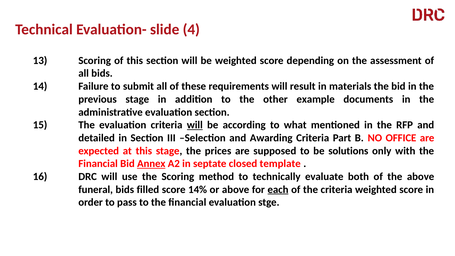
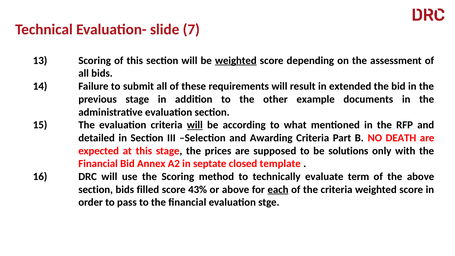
4: 4 -> 7
weighted at (236, 61) underline: none -> present
materials: materials -> extended
OFFICE: OFFICE -> DEATH
Annex underline: present -> none
both: both -> term
funeral at (96, 189): funeral -> section
14%: 14% -> 43%
